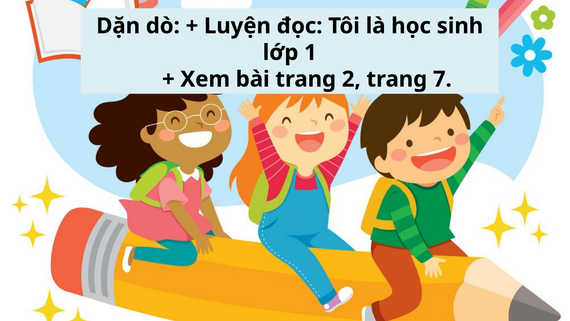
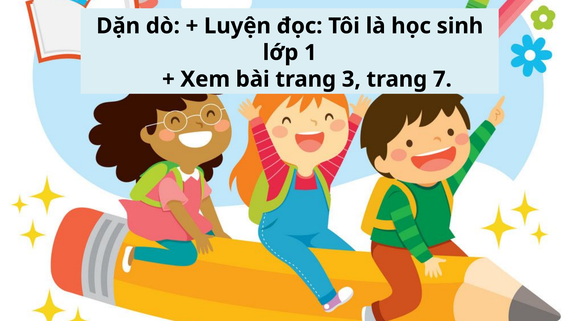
2: 2 -> 3
